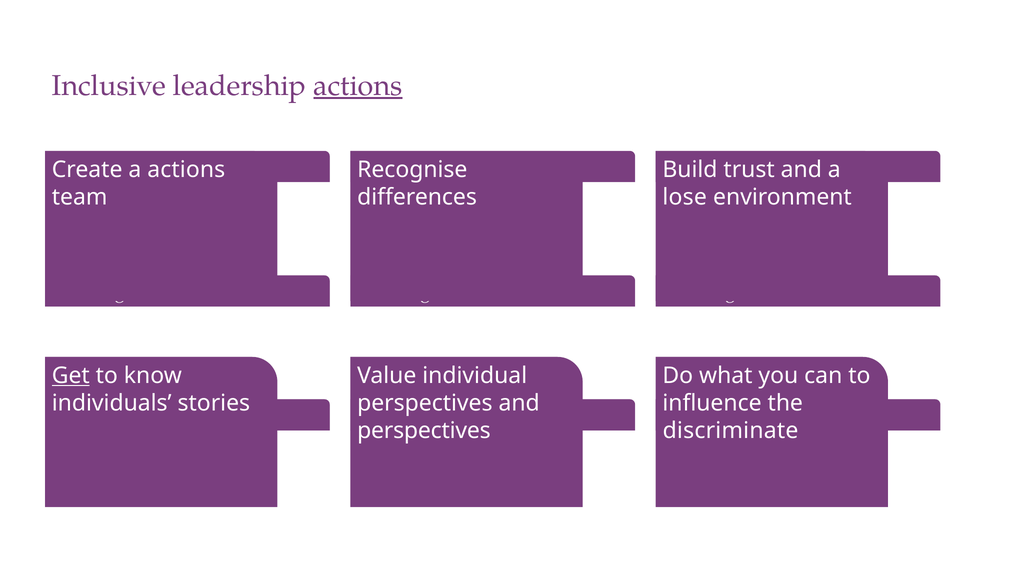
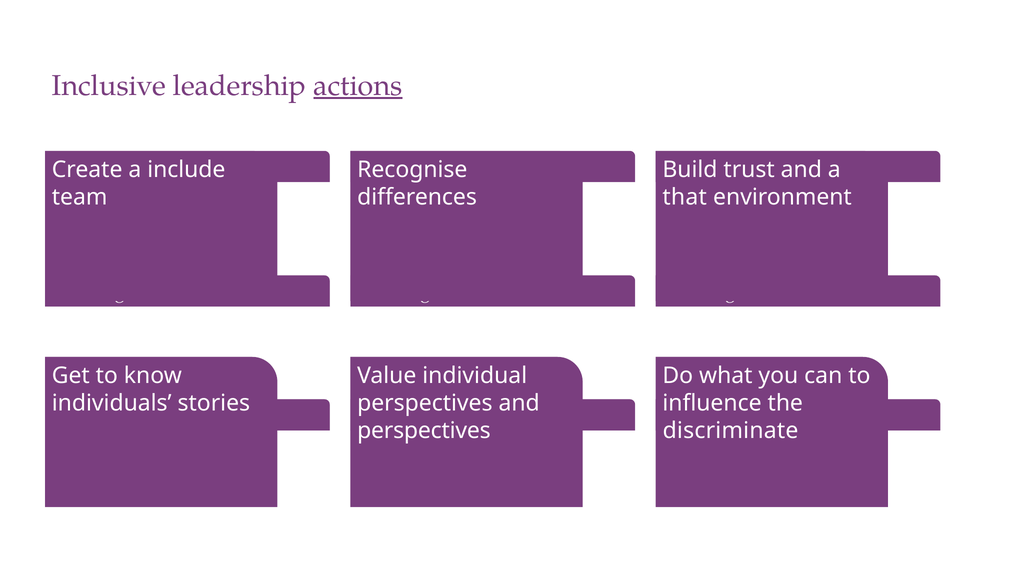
a actions: actions -> include
lose: lose -> that
Get underline: present -> none
